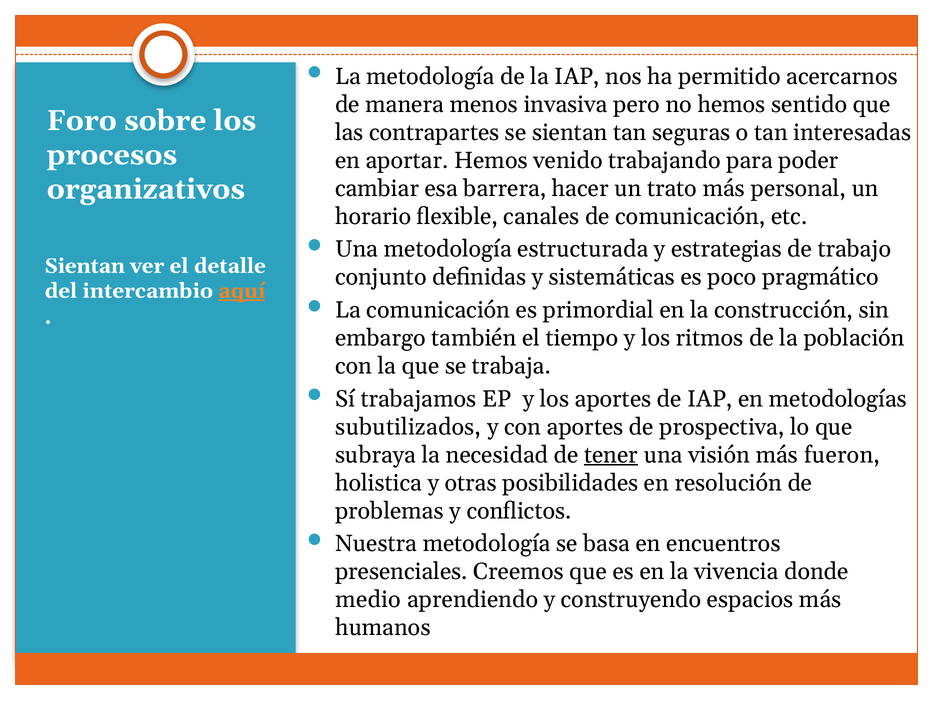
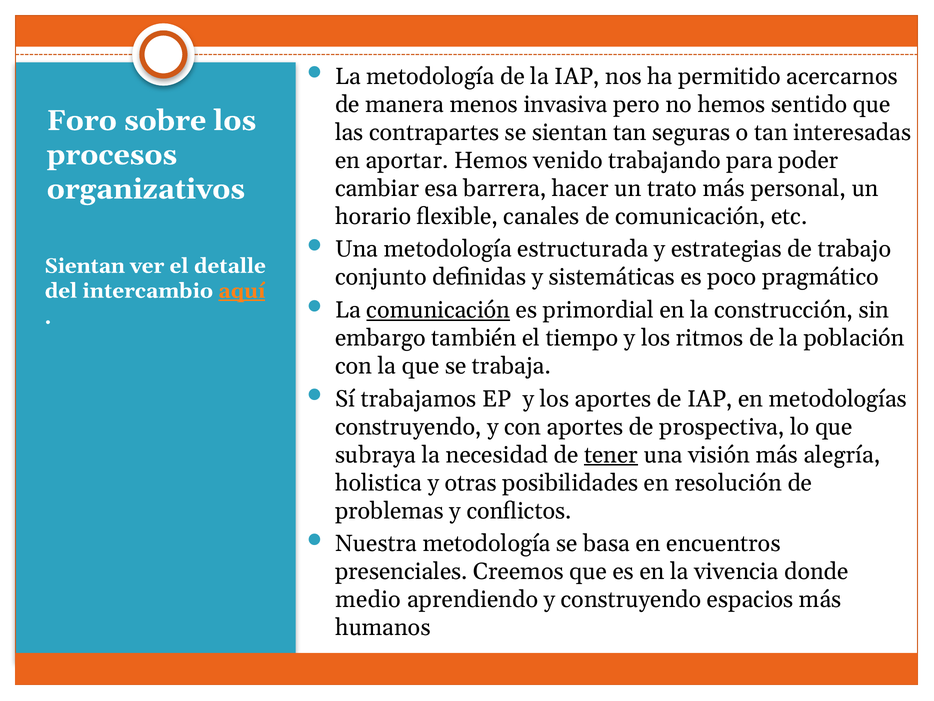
comunicación at (438, 310) underline: none -> present
subutilizados at (408, 427): subutilizados -> construyendo
fueron: fueron -> alegría
